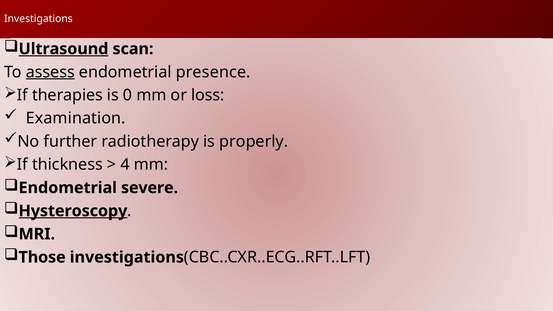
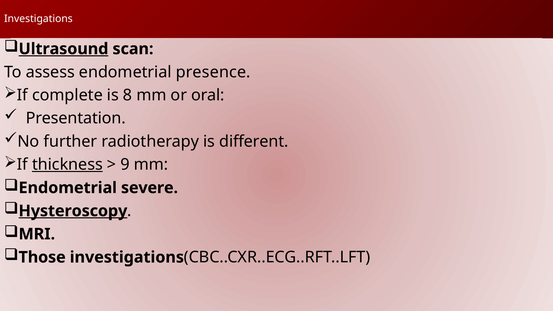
assess underline: present -> none
therapies: therapies -> complete
0: 0 -> 8
loss: loss -> oral
Examination: Examination -> Presentation
properly: properly -> different
thickness underline: none -> present
4: 4 -> 9
